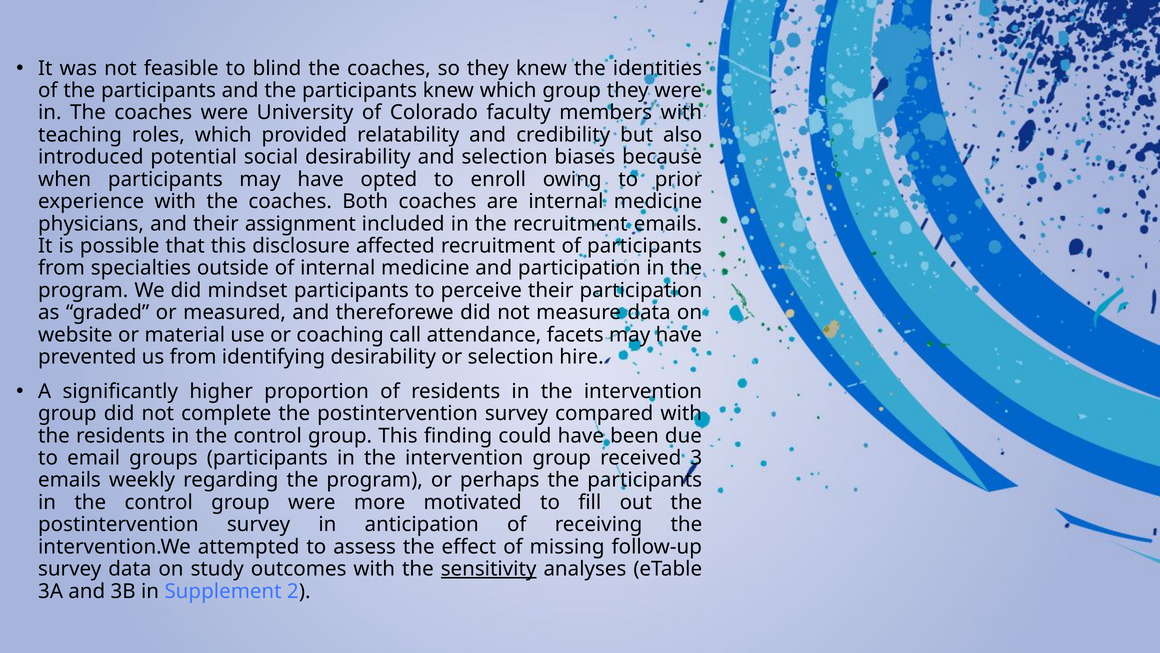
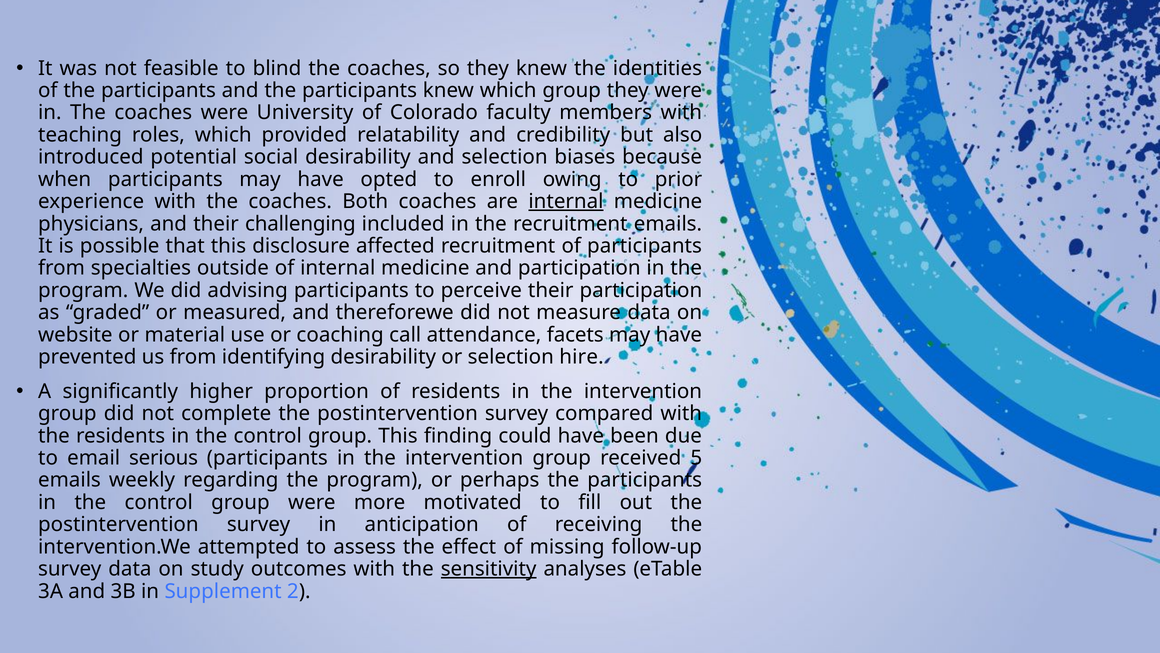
internal at (566, 201) underline: none -> present
assignment: assignment -> challenging
mindset: mindset -> advising
groups: groups -> serious
3: 3 -> 5
